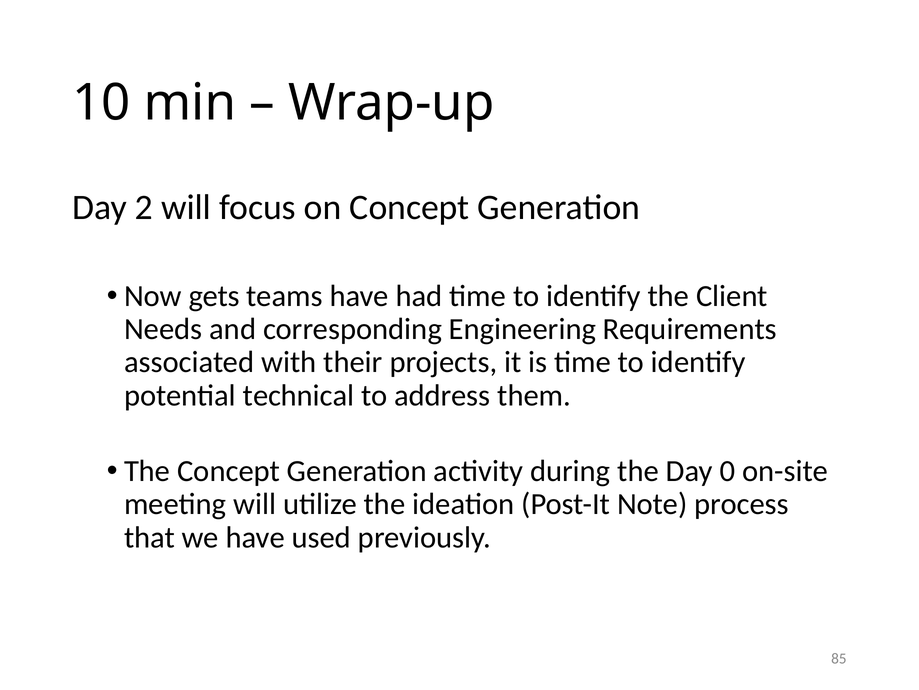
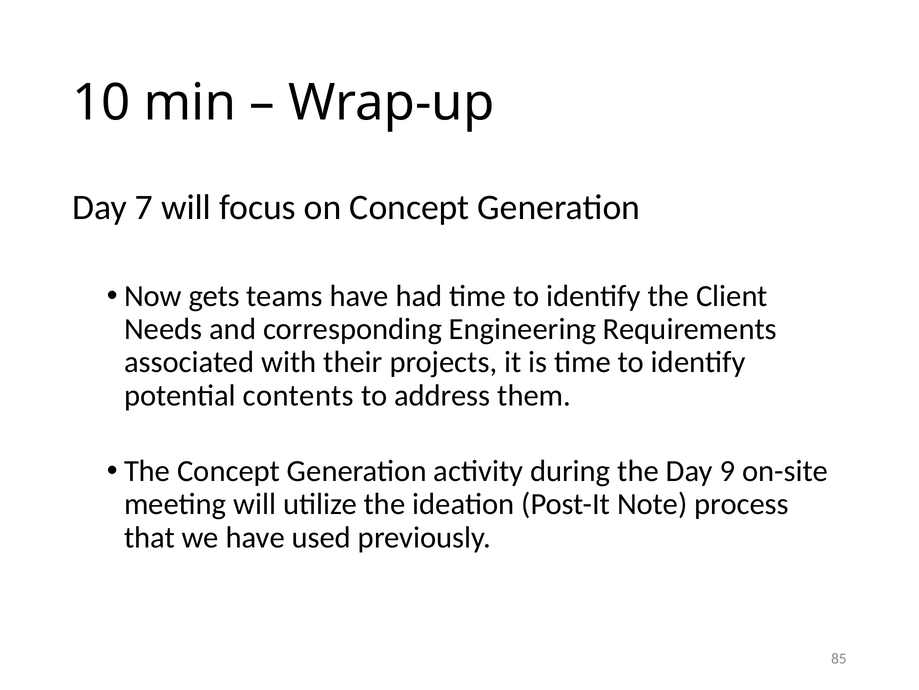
2: 2 -> 7
technical: technical -> contents
0: 0 -> 9
